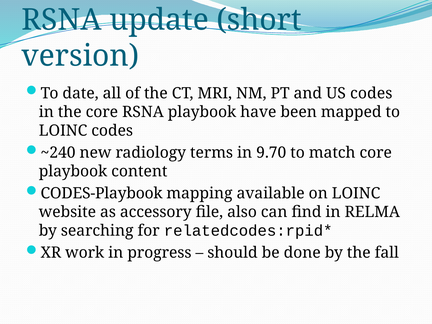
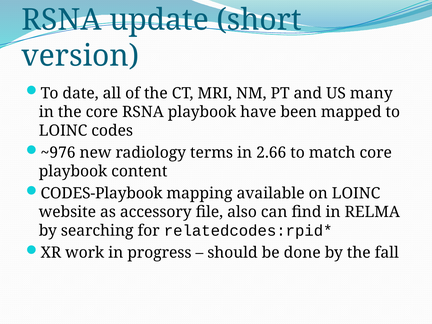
US codes: codes -> many
~240: ~240 -> ~976
9.70: 9.70 -> 2.66
